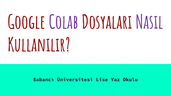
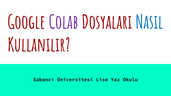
Nasıl colour: purple -> blue
